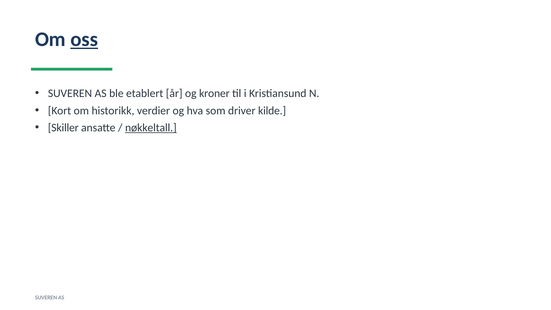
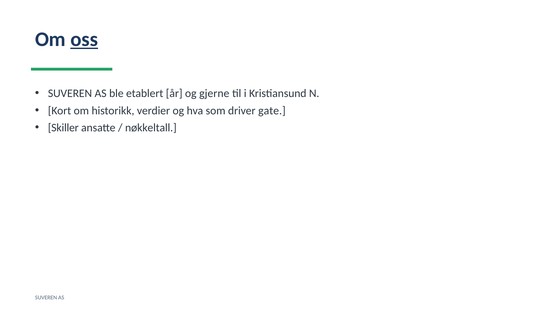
kroner: kroner -> gjerne
kilde: kilde -> gate
nøkkeltall underline: present -> none
